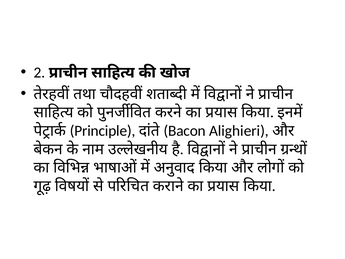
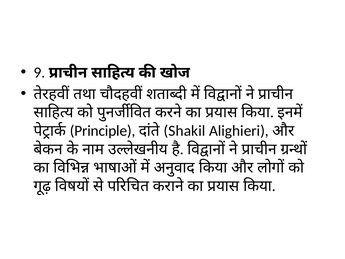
2: 2 -> 9
Bacon: Bacon -> Shakil
